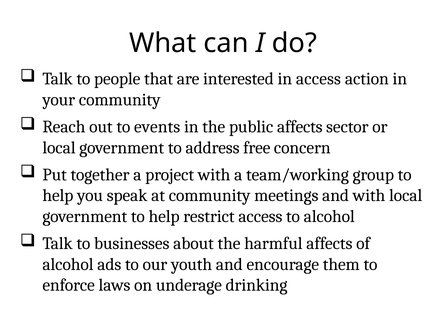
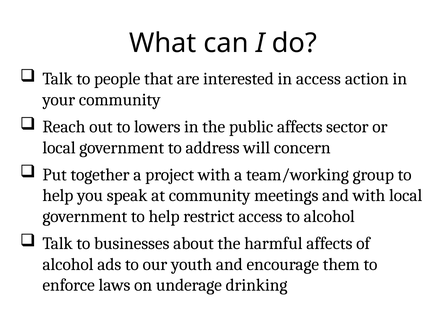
events: events -> lowers
free: free -> will
